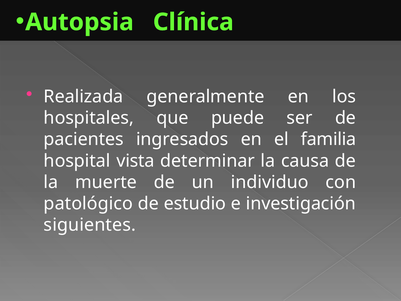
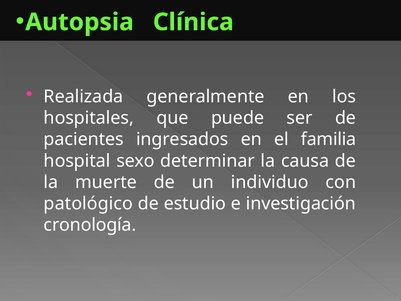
vista: vista -> sexo
siguientes: siguientes -> cronología
